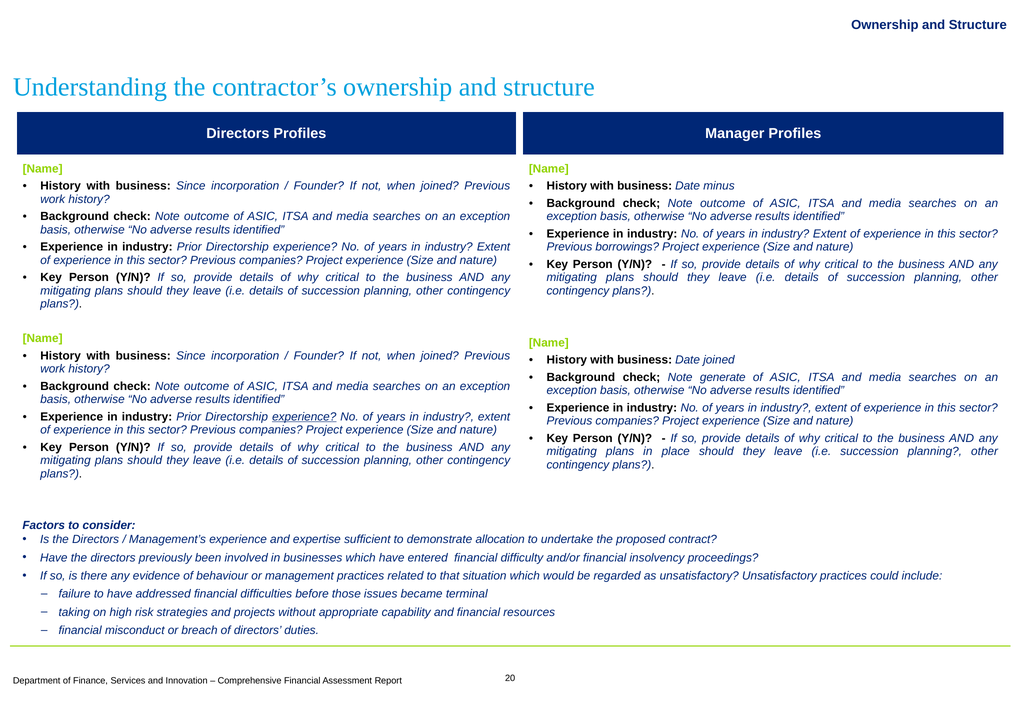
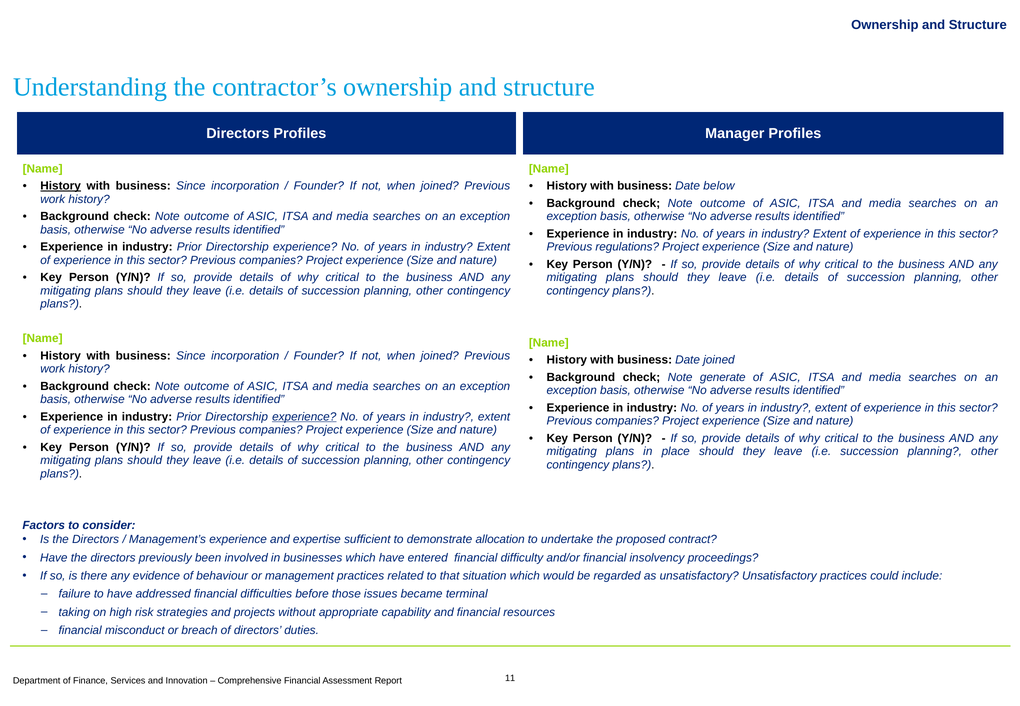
History at (61, 186) underline: none -> present
minus: minus -> below
borrowings: borrowings -> regulations
20: 20 -> 11
